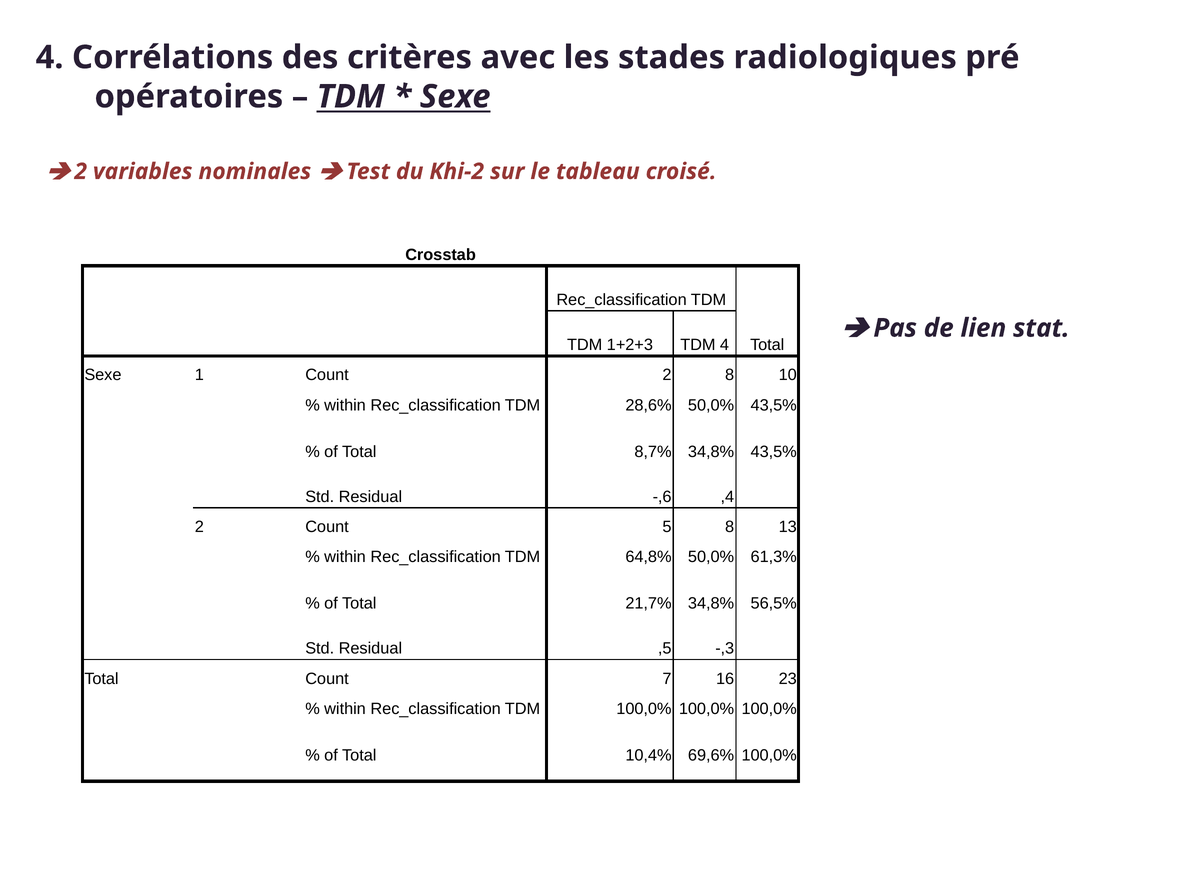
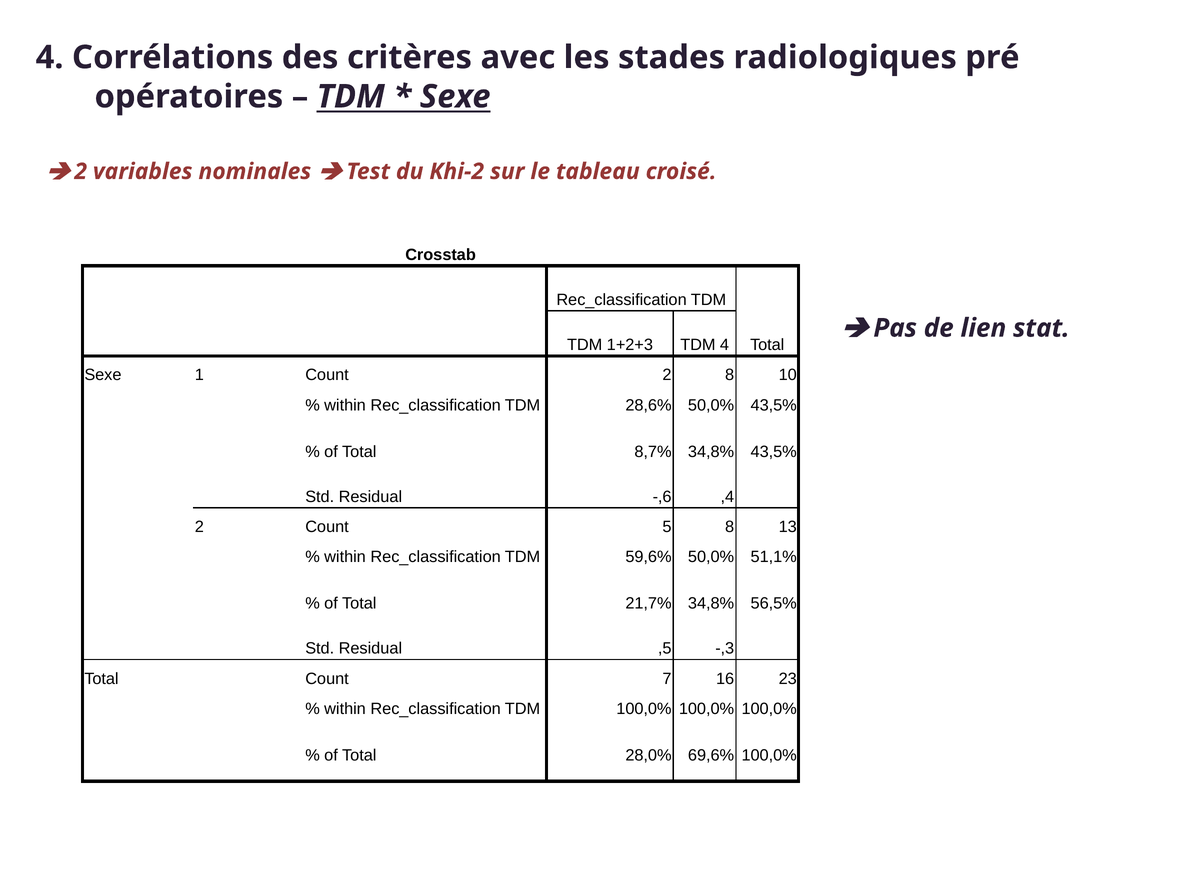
64,8%: 64,8% -> 59,6%
61,3%: 61,3% -> 51,1%
10,4%: 10,4% -> 28,0%
